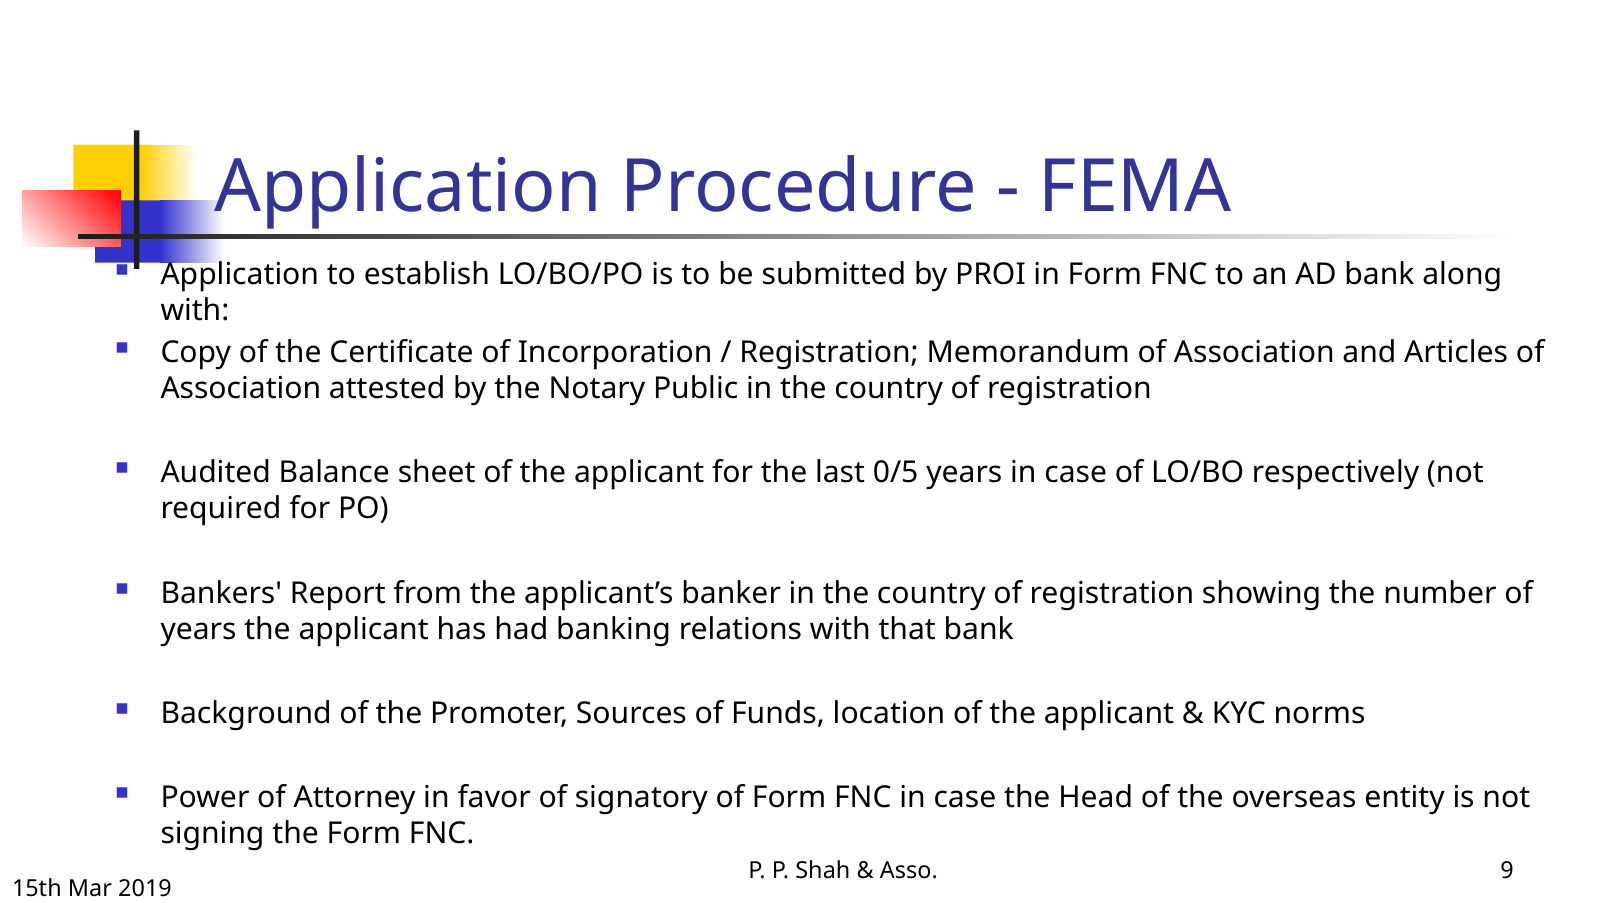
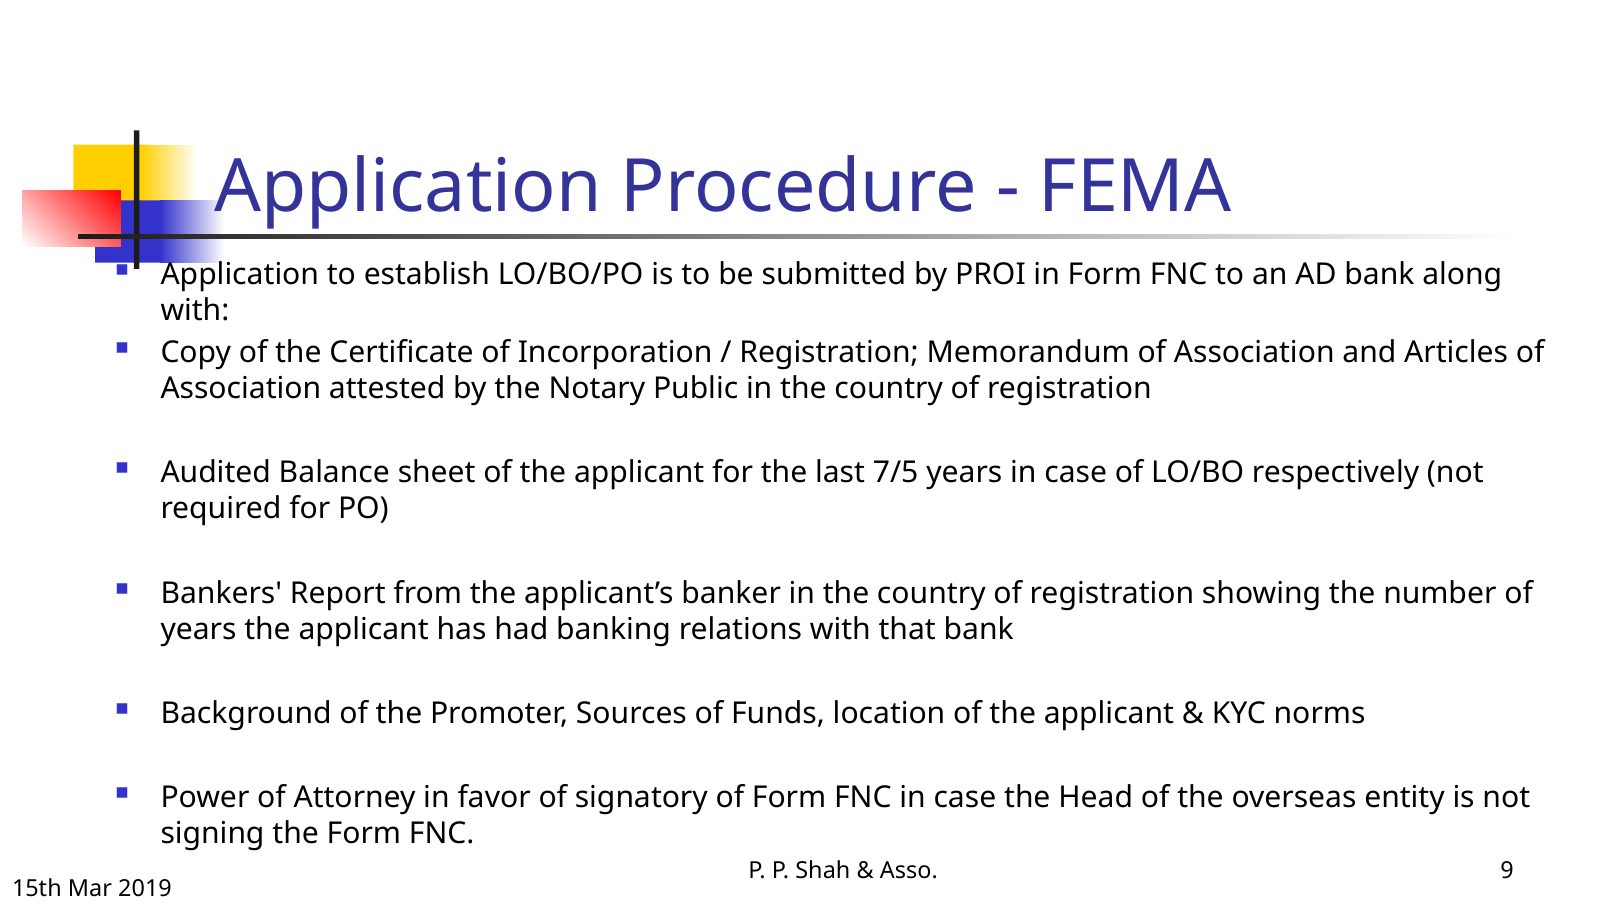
0/5: 0/5 -> 7/5
